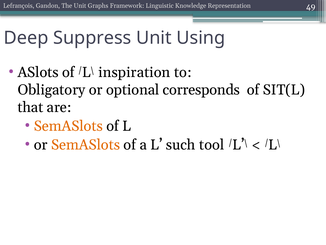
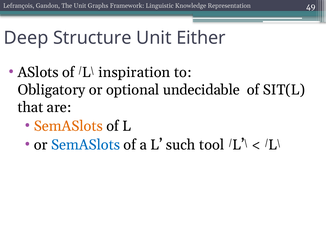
Suppress: Suppress -> Structure
Using: Using -> Either
corresponds: corresponds -> undecidable
SemASlots at (86, 145) colour: orange -> blue
